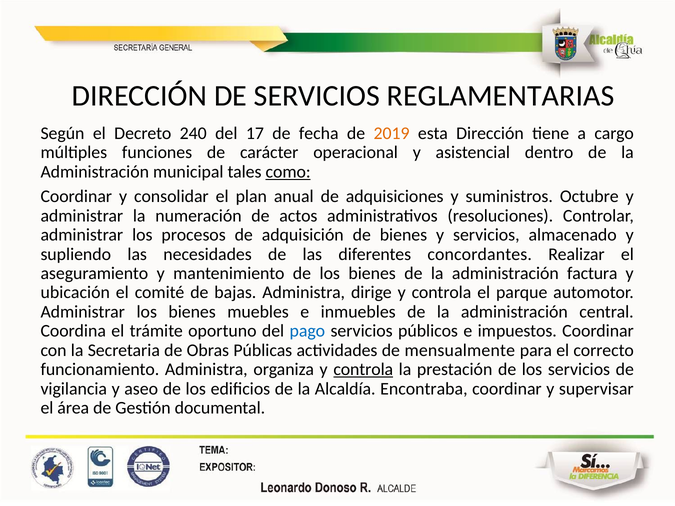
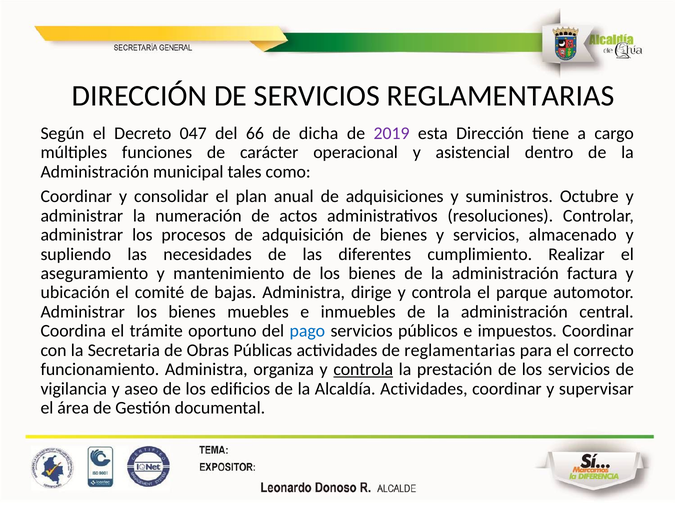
240: 240 -> 047
17: 17 -> 66
fecha: fecha -> dicha
2019 colour: orange -> purple
como underline: present -> none
concordantes: concordantes -> cumplimiento
de mensualmente: mensualmente -> reglamentarias
Alcaldía Encontraba: Encontraba -> Actividades
